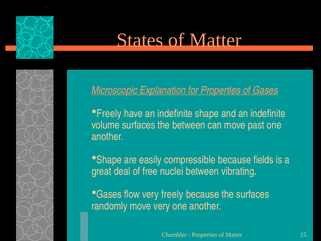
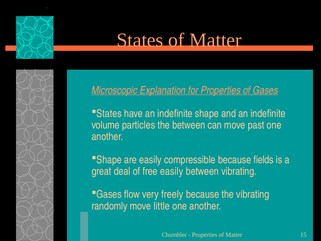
Freely at (109, 113): Freely -> States
volume surfaces: surfaces -> particles
free nuclei: nuclei -> easily
the surfaces: surfaces -> vibrating
move very: very -> little
